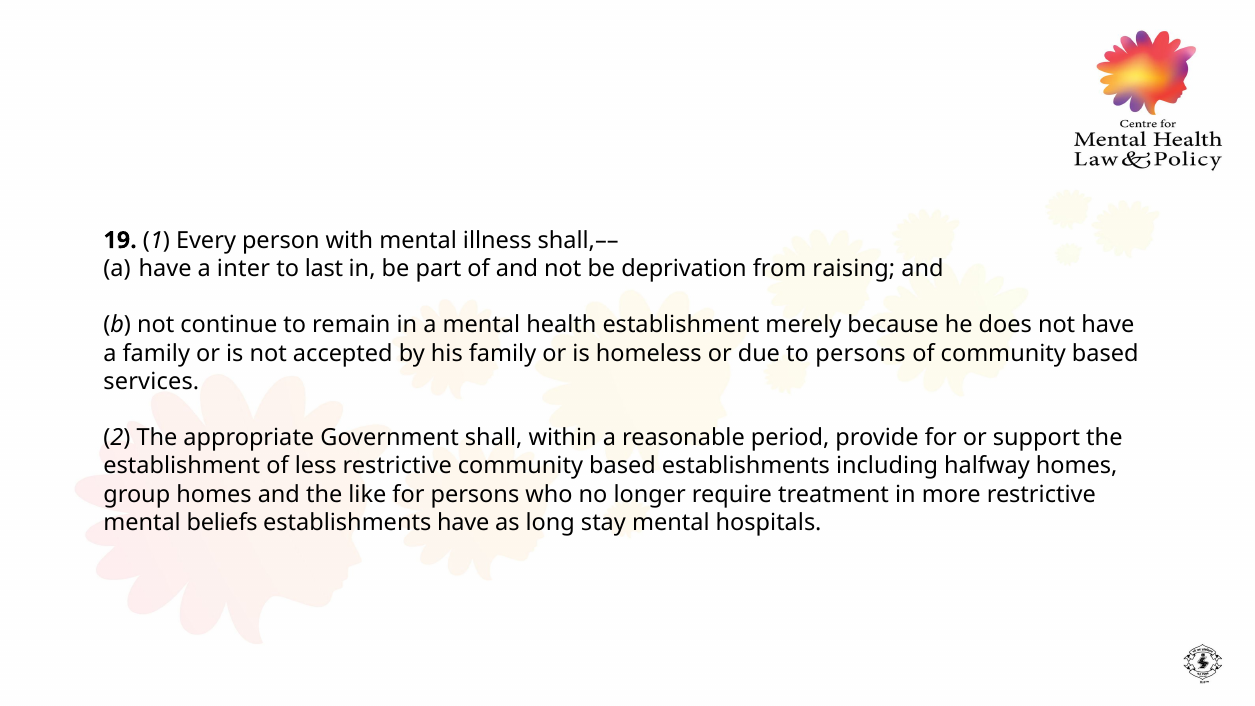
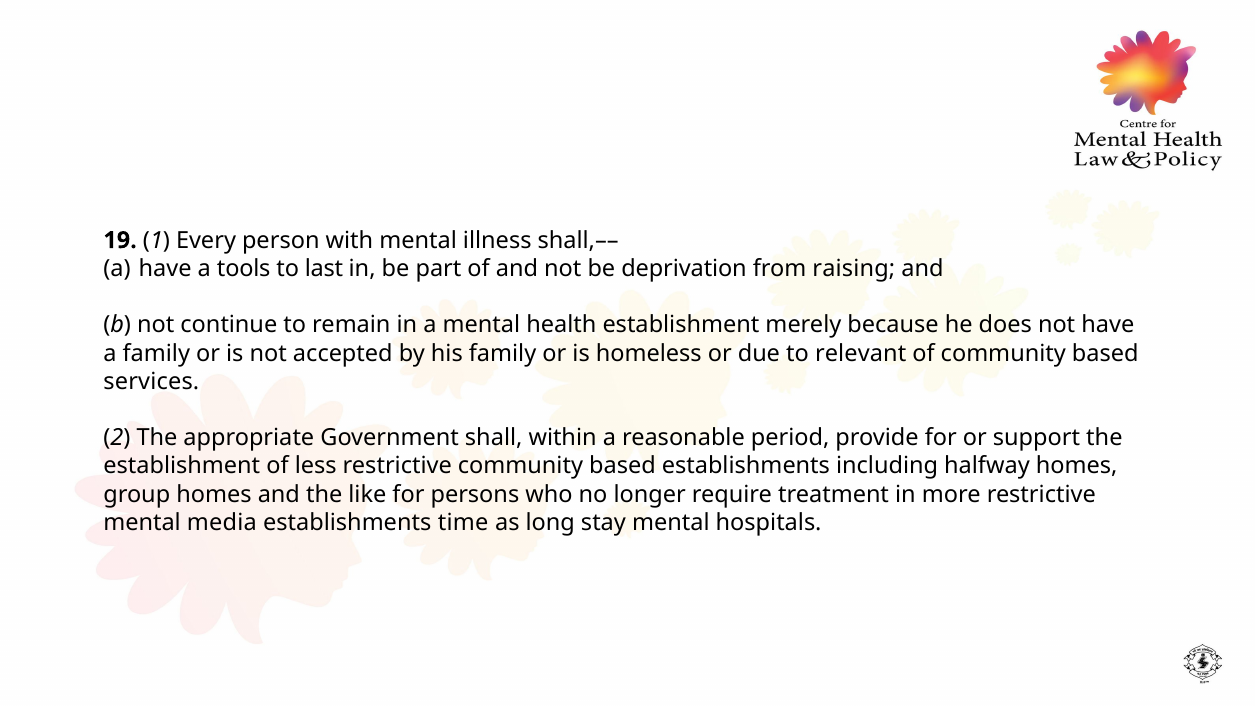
inter: inter -> tools
to persons: persons -> relevant
beliefs: beliefs -> media
establishments have: have -> time
